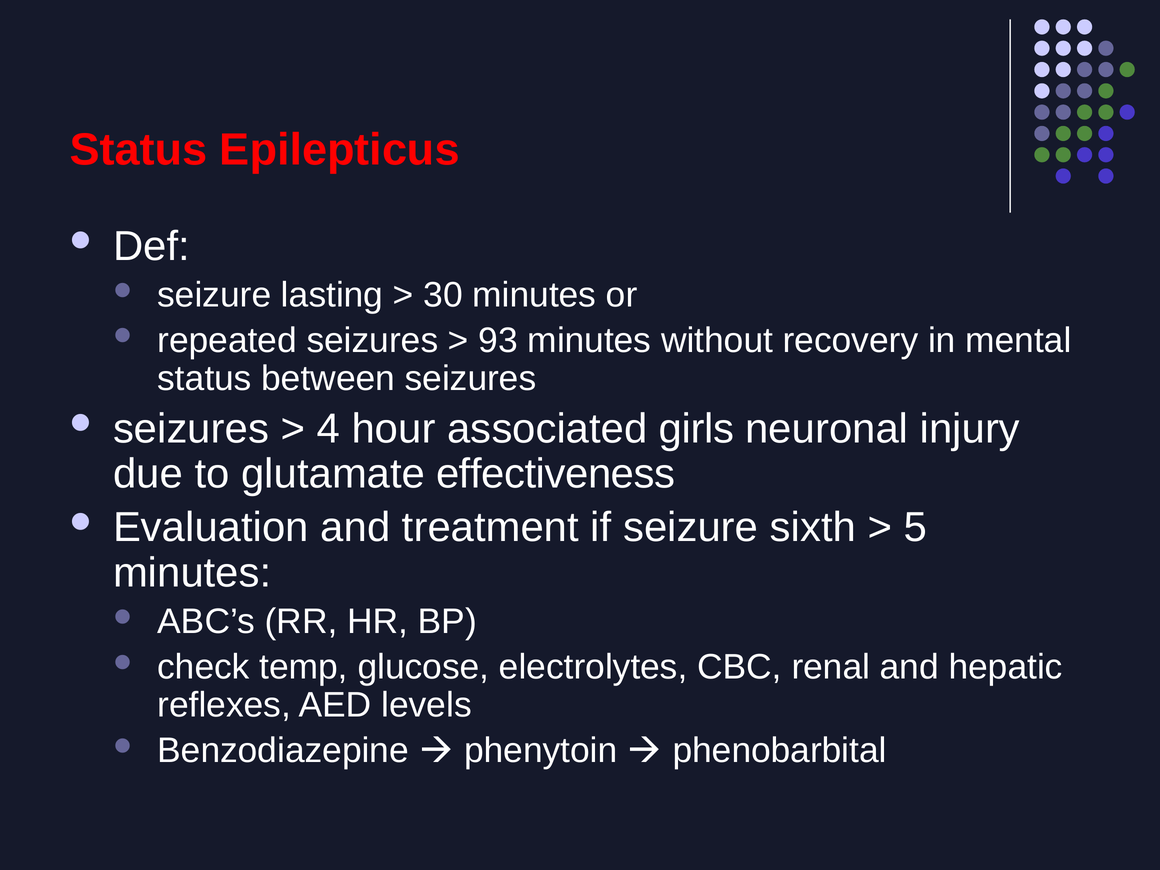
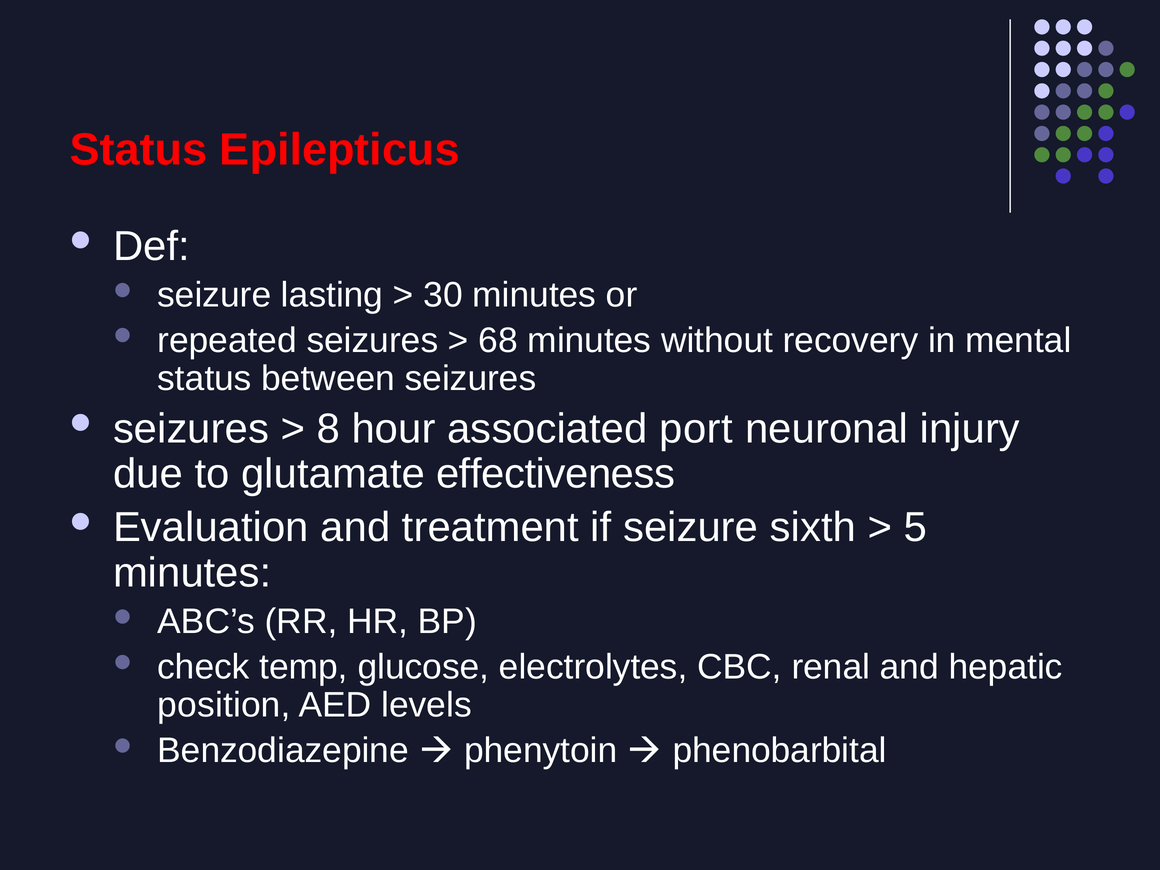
93: 93 -> 68
4: 4 -> 8
girls: girls -> port
reflexes: reflexes -> position
